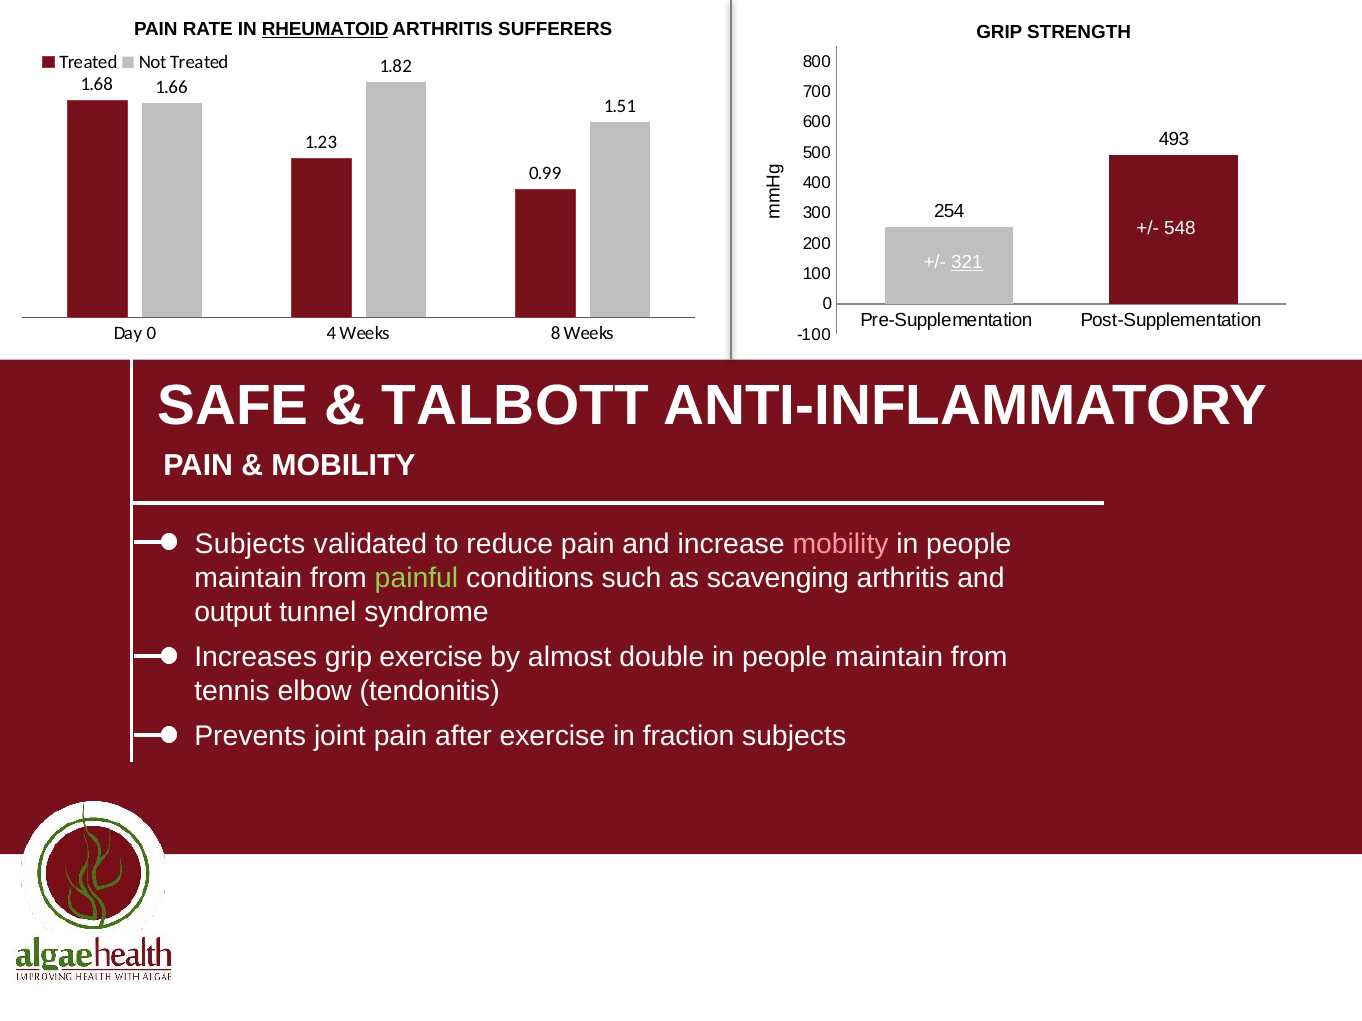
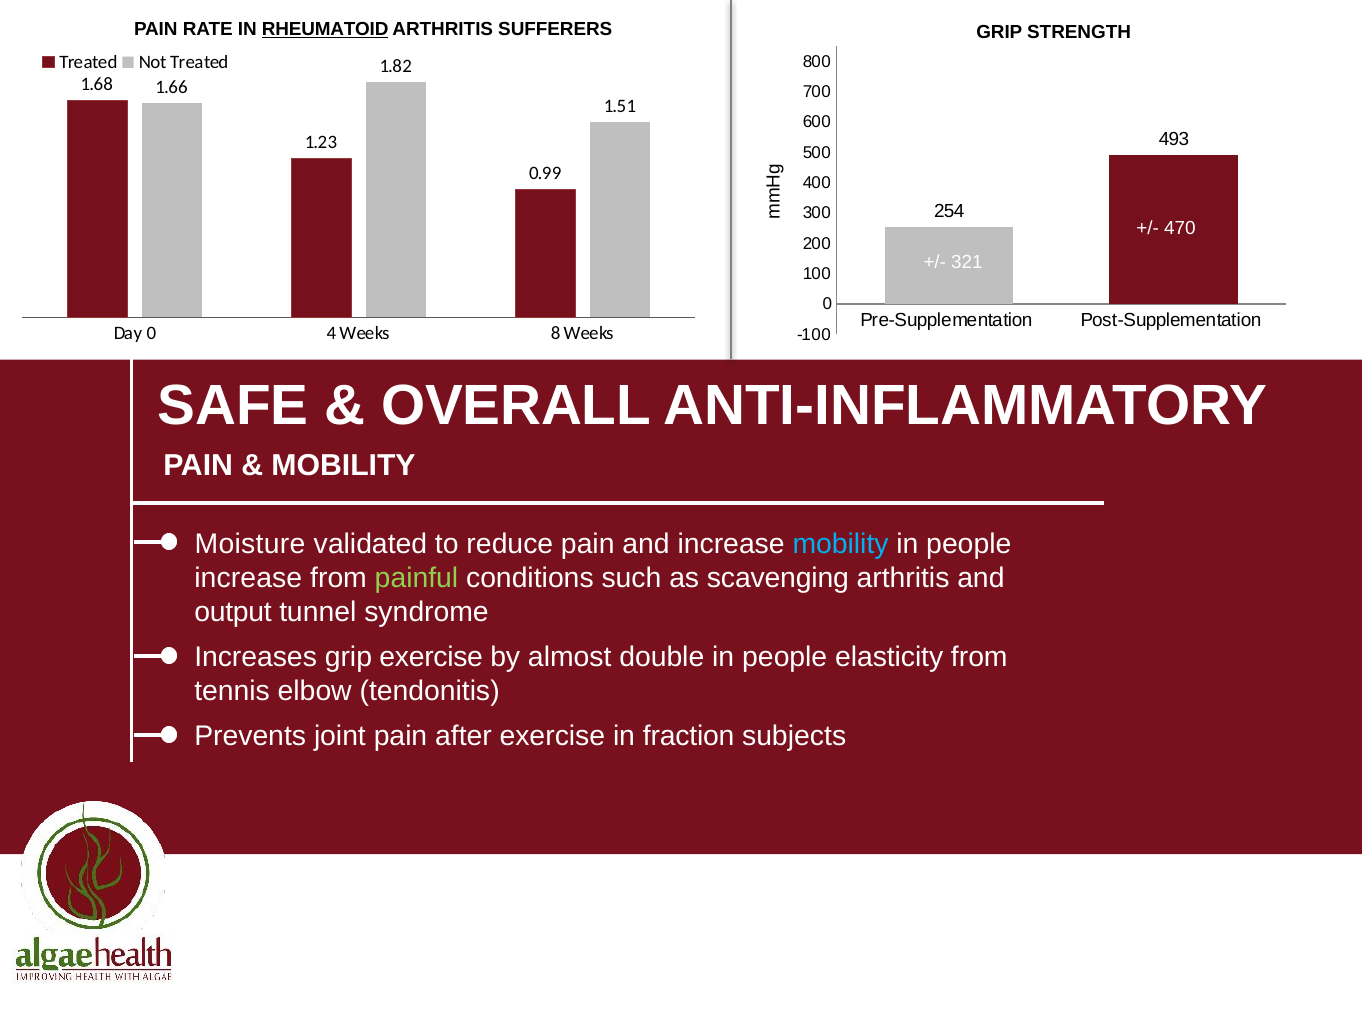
548: 548 -> 470
321 underline: present -> none
TALBOTT: TALBOTT -> OVERALL
Subjects at (250, 544): Subjects -> Moisture
mobility at (841, 544) colour: pink -> light blue
maintain at (248, 578): maintain -> increase
double in people maintain: maintain -> elasticity
